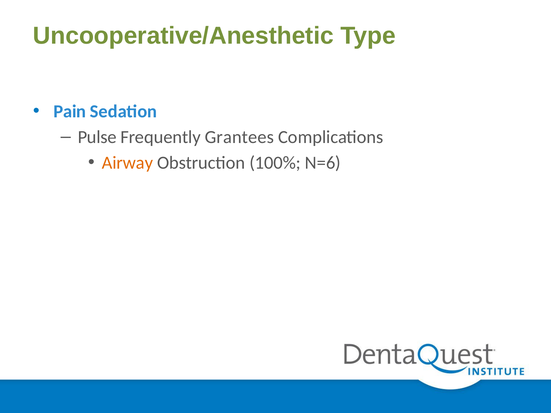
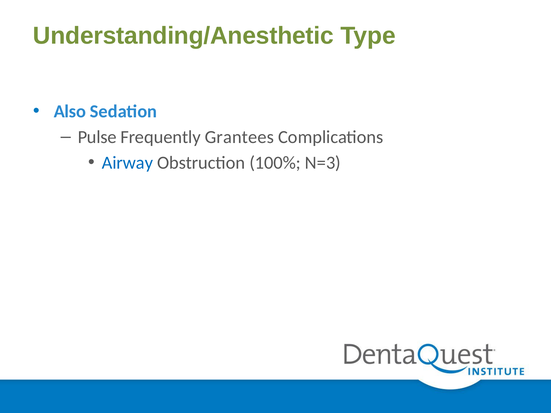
Uncooperative/Anesthetic: Uncooperative/Anesthetic -> Understanding/Anesthetic
Pain: Pain -> Also
Airway colour: orange -> blue
N=6: N=6 -> N=3
